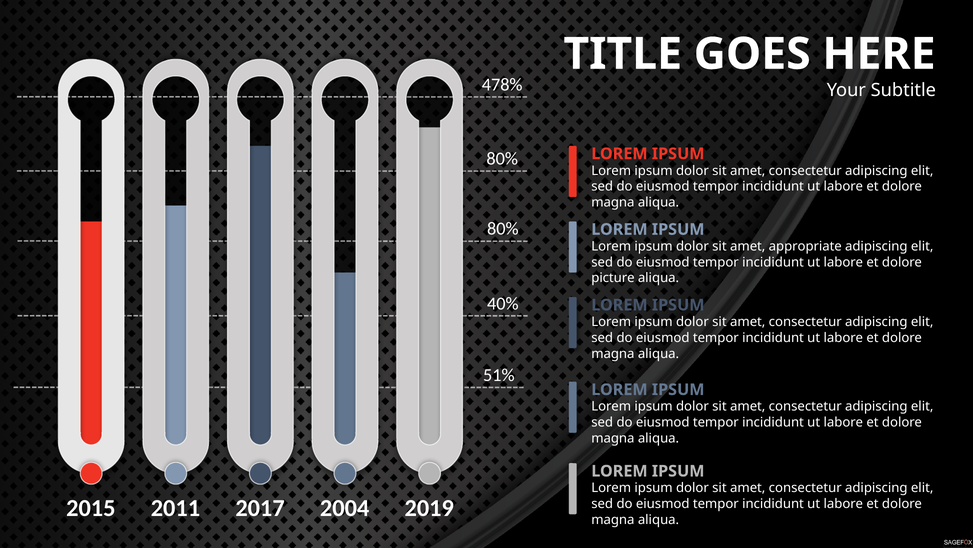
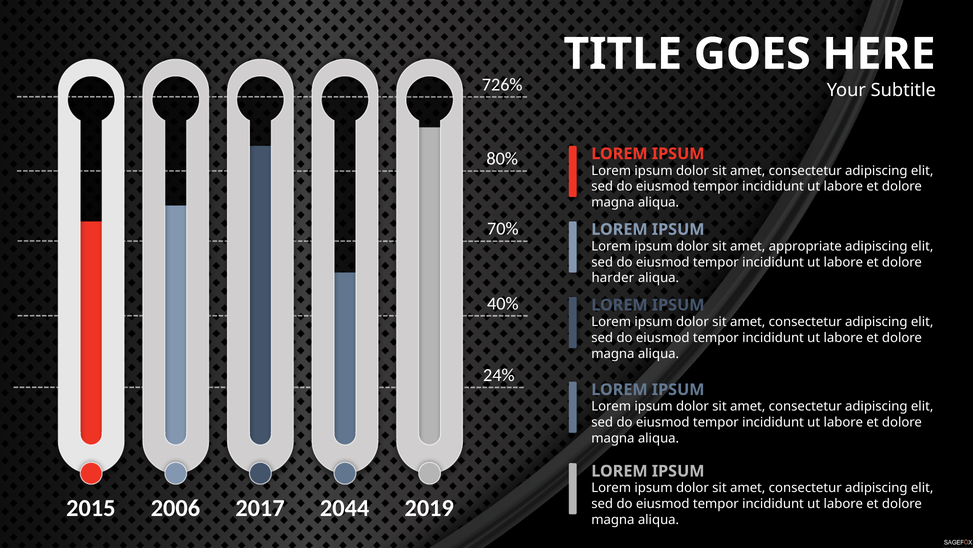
478%: 478% -> 726%
80% at (503, 229): 80% -> 70%
picture: picture -> harder
51%: 51% -> 24%
2011: 2011 -> 2006
2004: 2004 -> 2044
